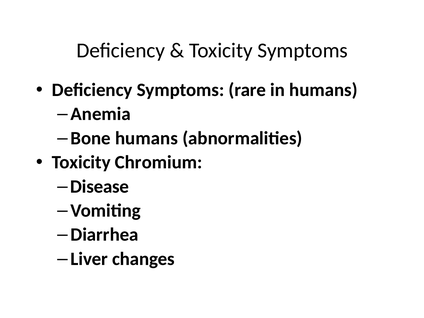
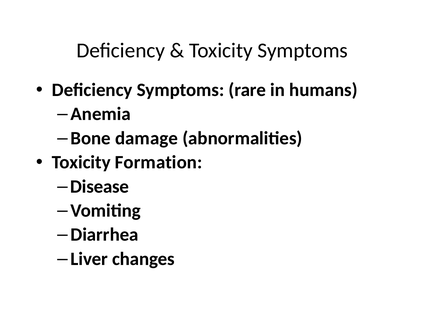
Bone humans: humans -> damage
Chromium: Chromium -> Formation
